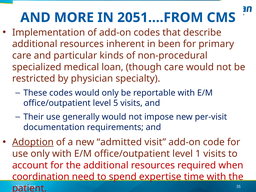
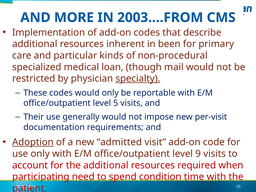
2051….FROM: 2051….FROM -> 2003….FROM
though care: care -> mail
specialty underline: none -> present
1: 1 -> 9
coordination: coordination -> participating
expertise: expertise -> condition
